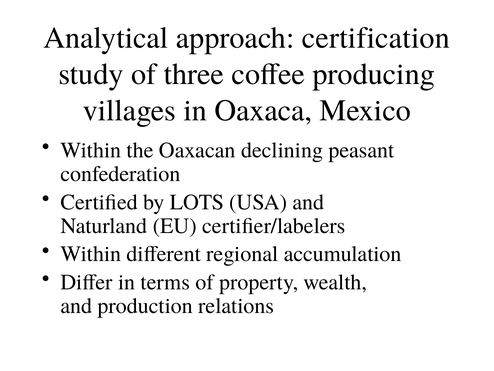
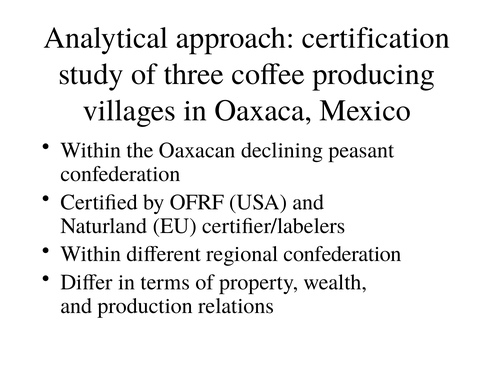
LOTS: LOTS -> OFRF
regional accumulation: accumulation -> confederation
